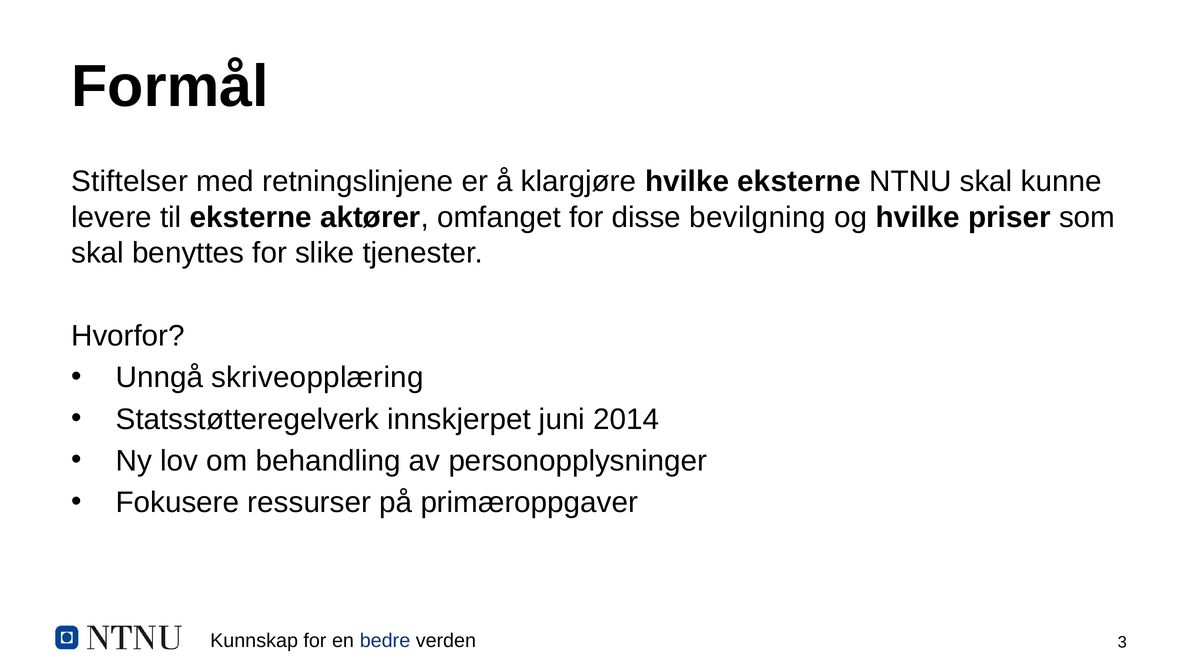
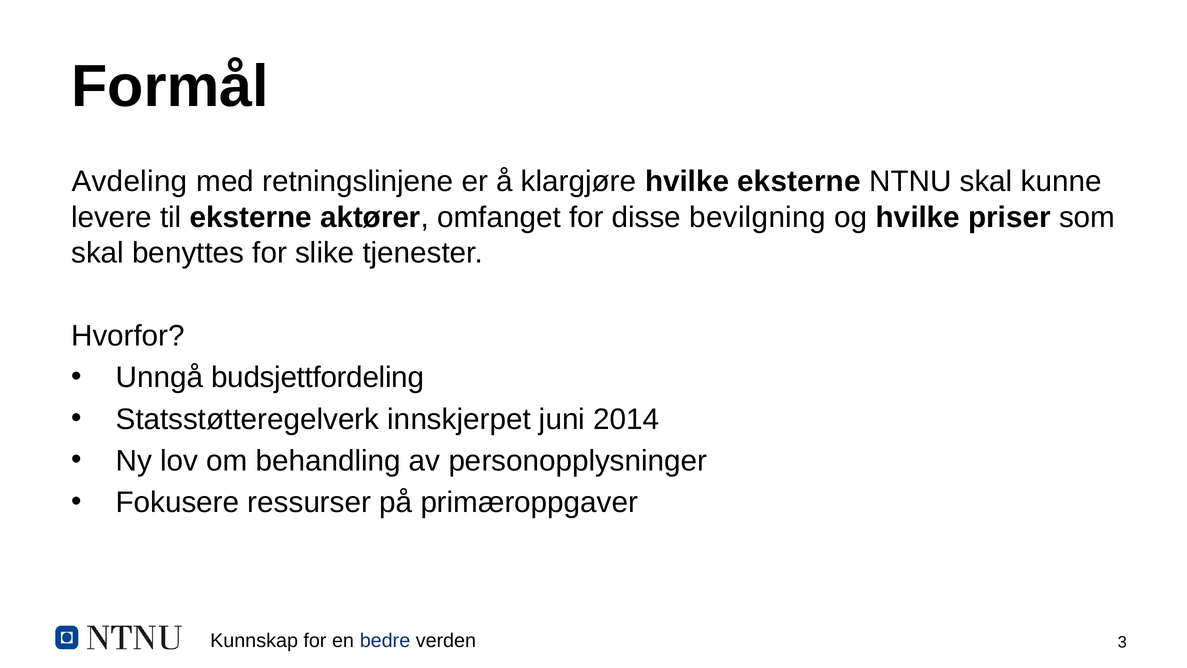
Stiftelser: Stiftelser -> Avdeling
skriveopplæring: skriveopplæring -> budsjettfordeling
